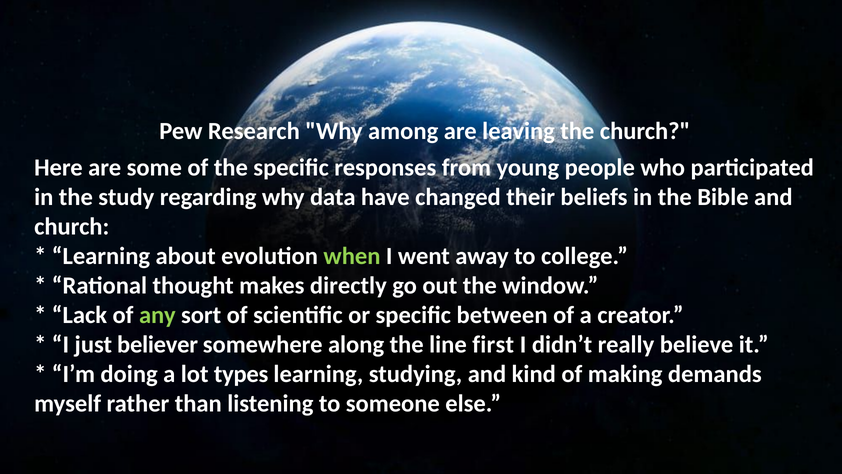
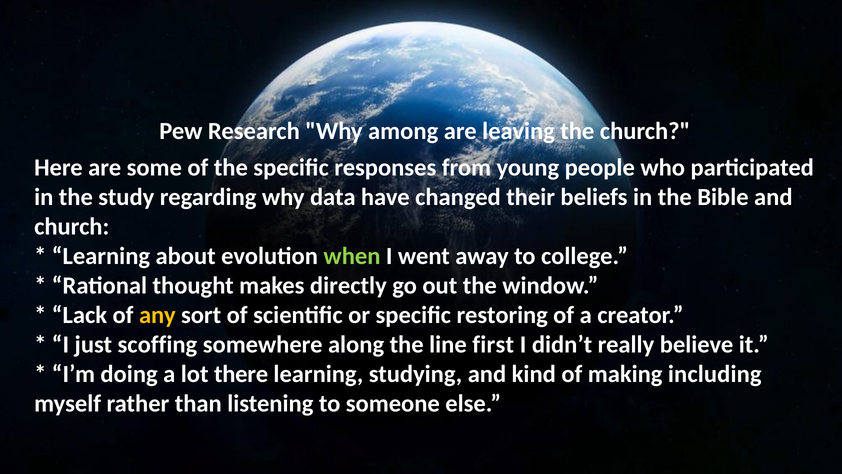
any colour: light green -> yellow
between: between -> restoring
believer: believer -> scoffing
types: types -> there
demands: demands -> including
